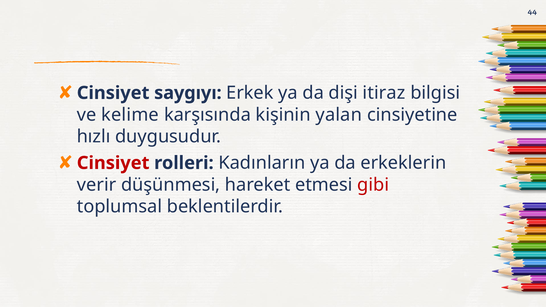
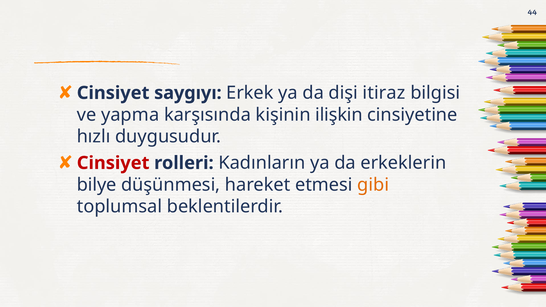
kelime: kelime -> yapma
yalan: yalan -> ilişkin
verir: verir -> bilye
gibi colour: red -> orange
